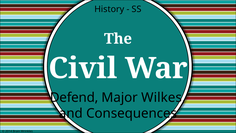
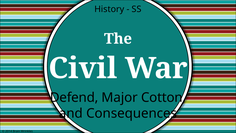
Wilkes: Wilkes -> Cotton
